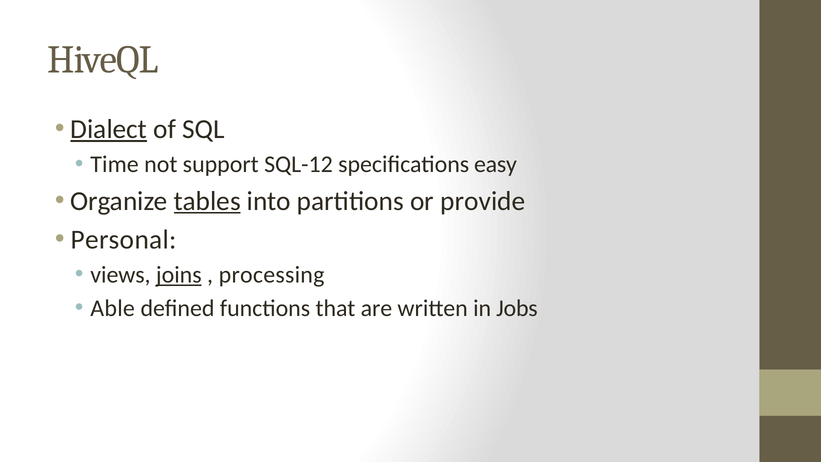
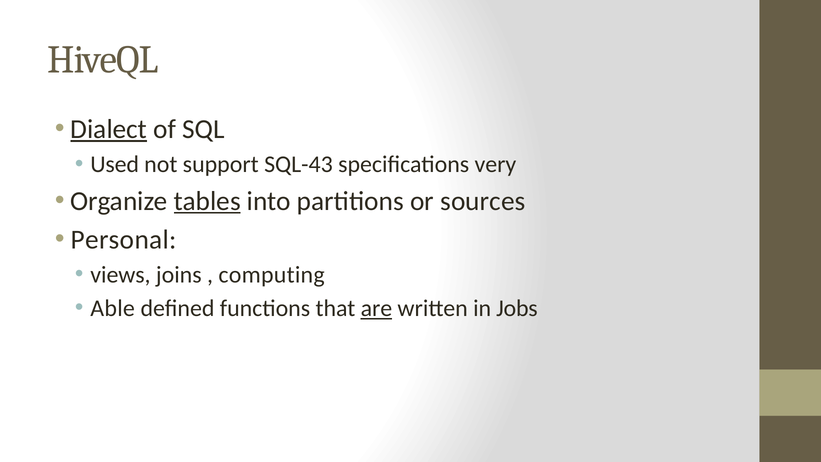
Time: Time -> Used
SQL-12: SQL-12 -> SQL-43
easy: easy -> very
provide: provide -> sources
joins underline: present -> none
processing: processing -> computing
are underline: none -> present
